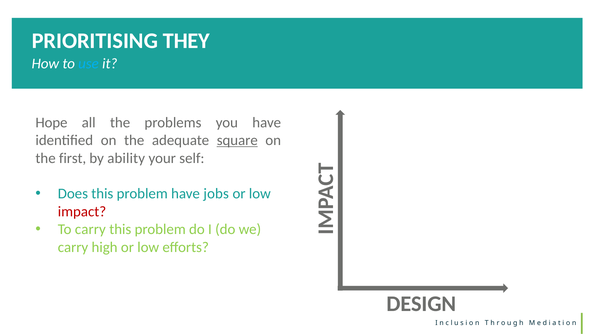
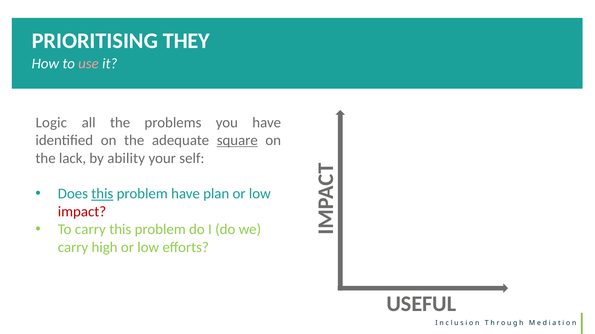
use colour: light blue -> pink
Hope: Hope -> Logic
first: first -> lack
this at (102, 194) underline: none -> present
jobs: jobs -> plan
DESIGN: DESIGN -> USEFUL
